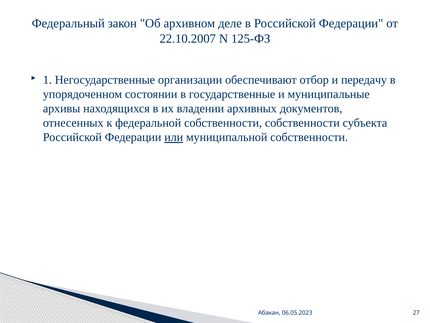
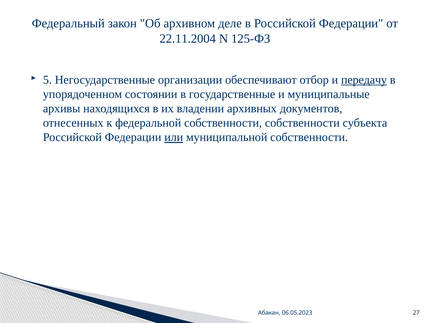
22.10.2007: 22.10.2007 -> 22.11.2004
1: 1 -> 5
передачу underline: none -> present
